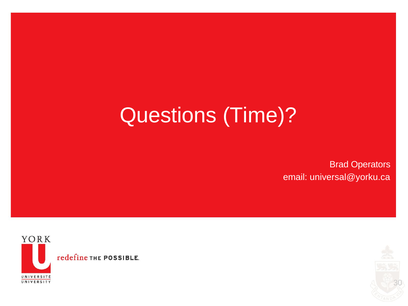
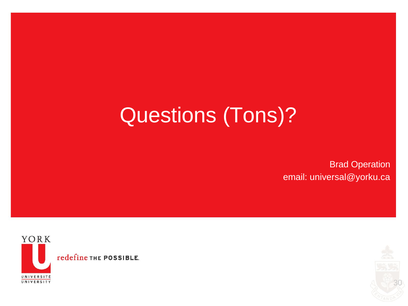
Time: Time -> Tons
Operators: Operators -> Operation
